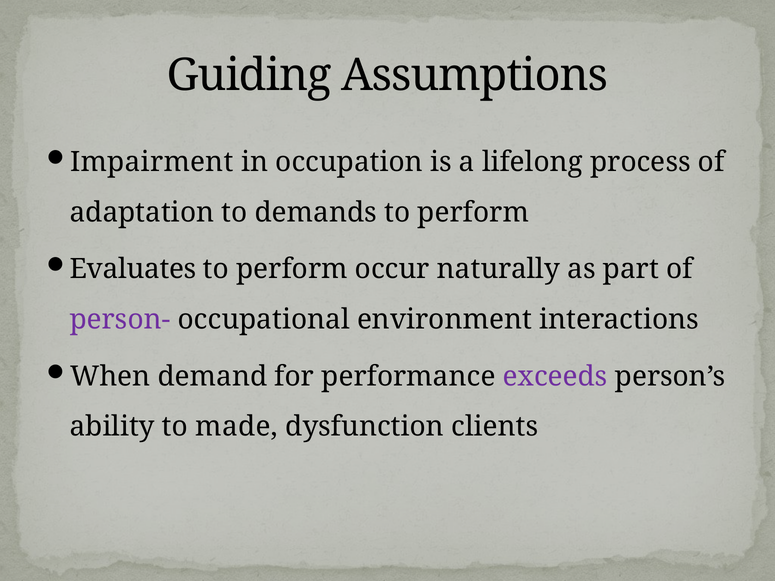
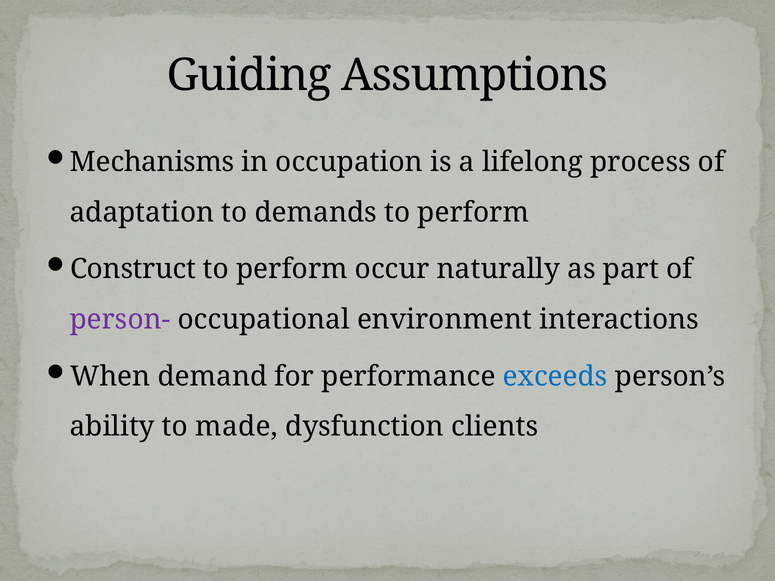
Impairment: Impairment -> Mechanisms
Evaluates: Evaluates -> Construct
exceeds colour: purple -> blue
